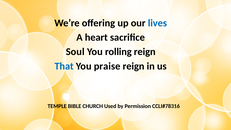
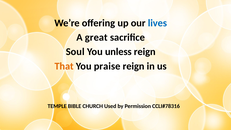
heart: heart -> great
rolling: rolling -> unless
That colour: blue -> orange
